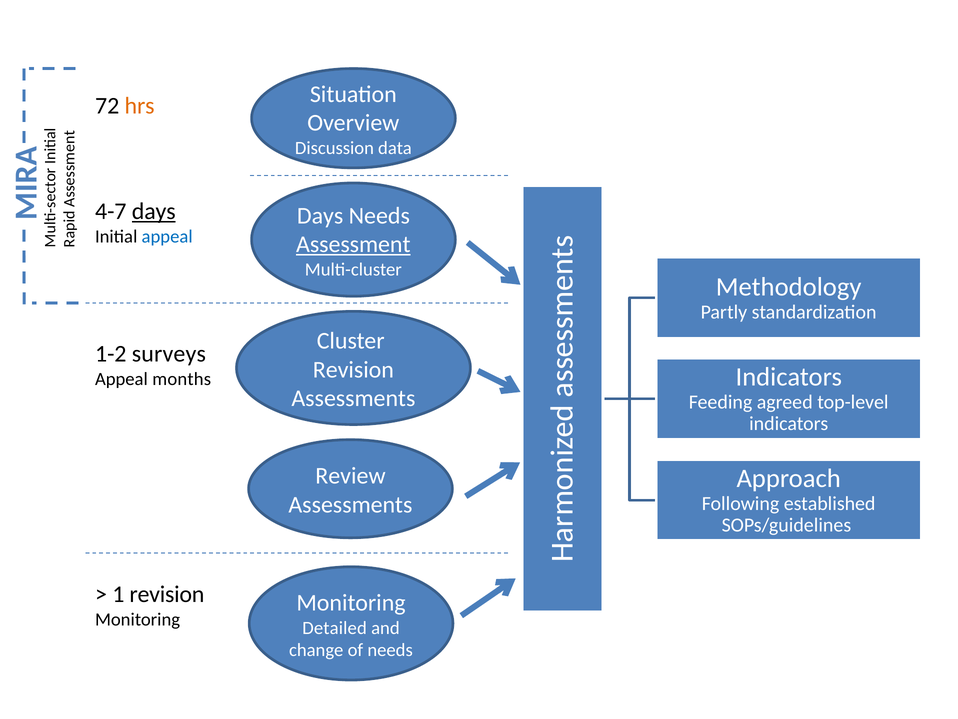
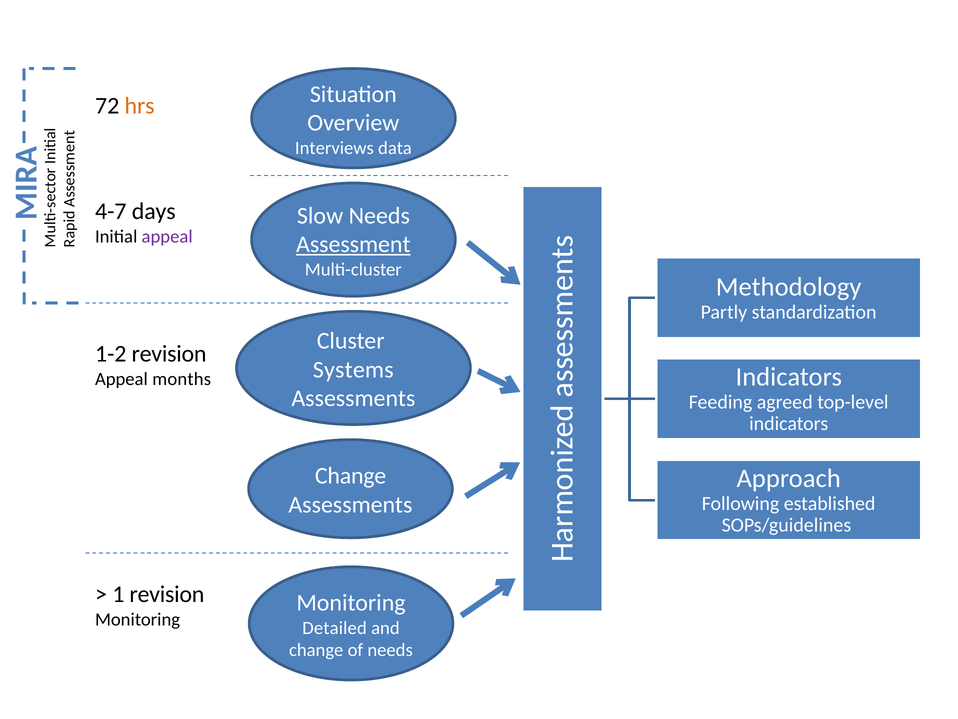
Discussion: Discussion -> Interviews
days at (154, 211) underline: present -> none
Days at (320, 216): Days -> Slow
appeal at (167, 236) colour: blue -> purple
1-2 surveys: surveys -> revision
Revision at (353, 369): Revision -> Systems
Review at (350, 476): Review -> Change
